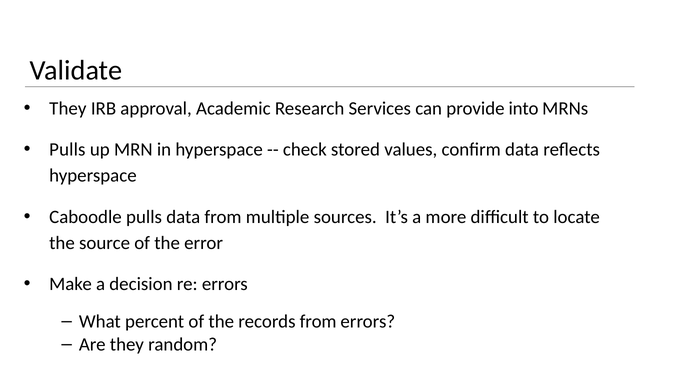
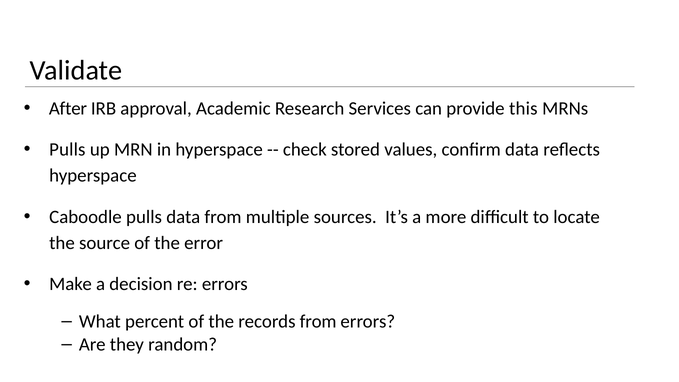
They at (68, 109): They -> After
into: into -> this
